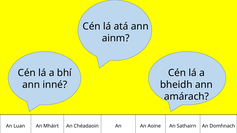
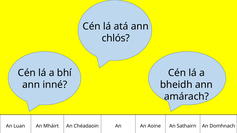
ainm: ainm -> chlós
